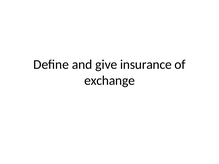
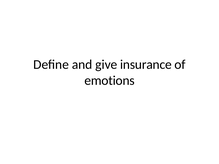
exchange: exchange -> emotions
